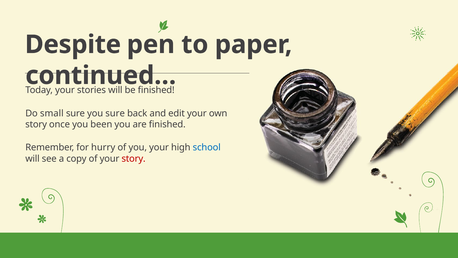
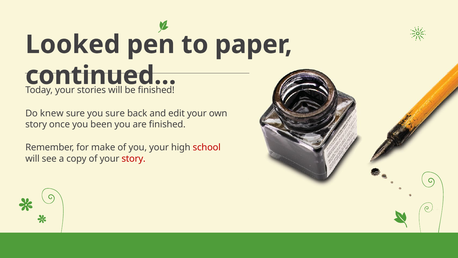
Despite: Despite -> Looked
small: small -> knew
hurry: hurry -> make
school colour: blue -> red
